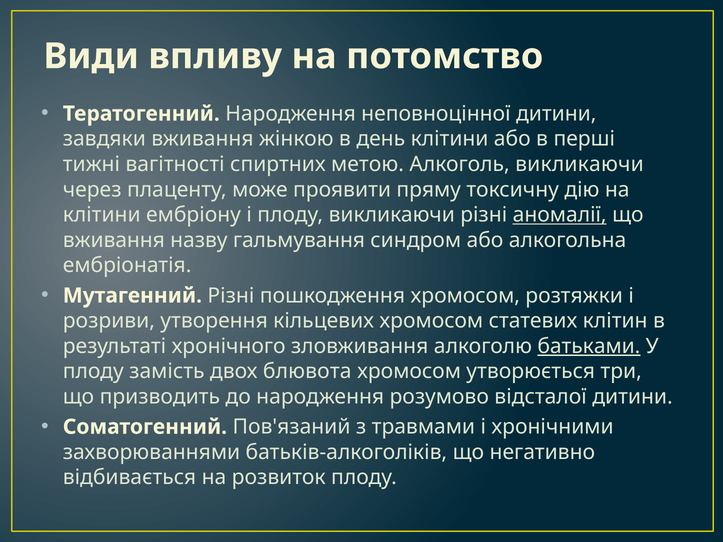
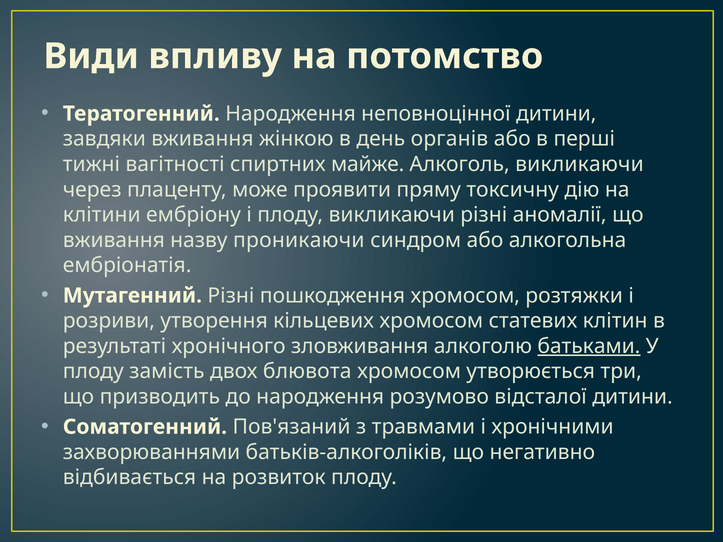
день клітини: клітини -> органів
метою: метою -> майже
аномалії underline: present -> none
гальмування: гальмування -> проникаючи
